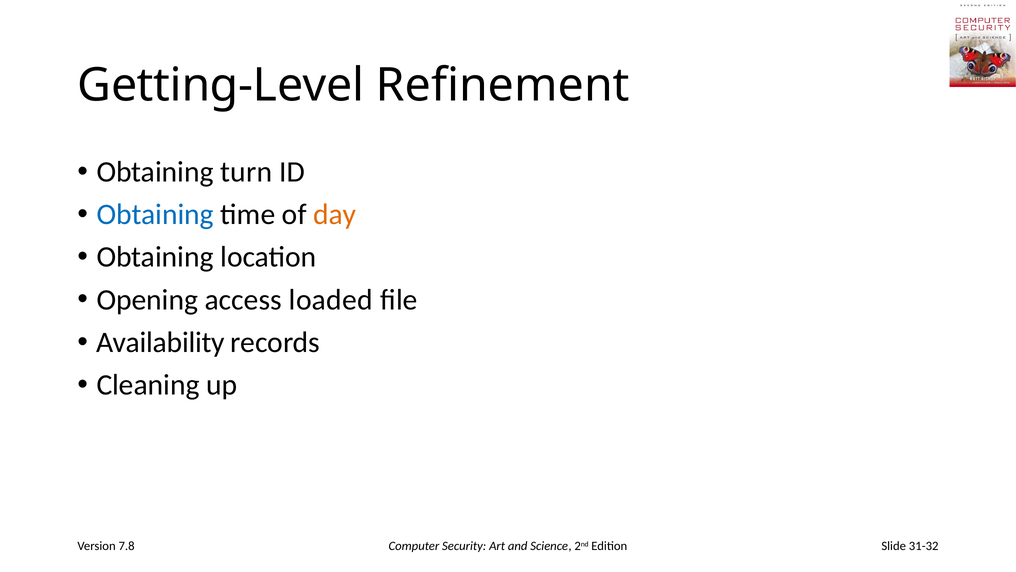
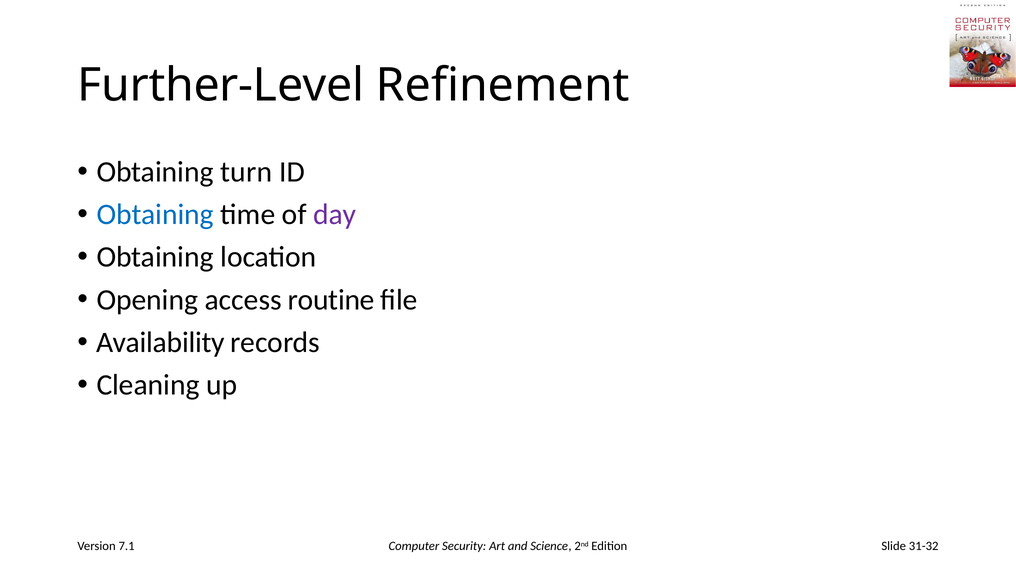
Getting-Level: Getting-Level -> Further-Level
day colour: orange -> purple
loaded: loaded -> routine
7.8: 7.8 -> 7.1
